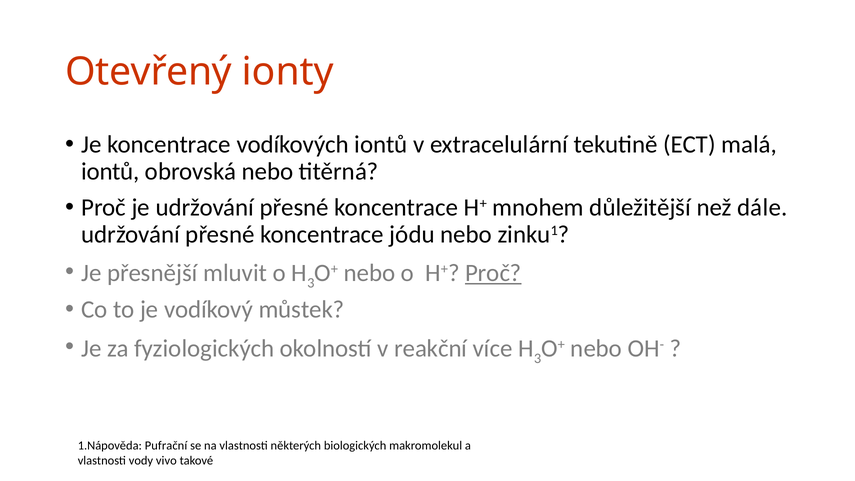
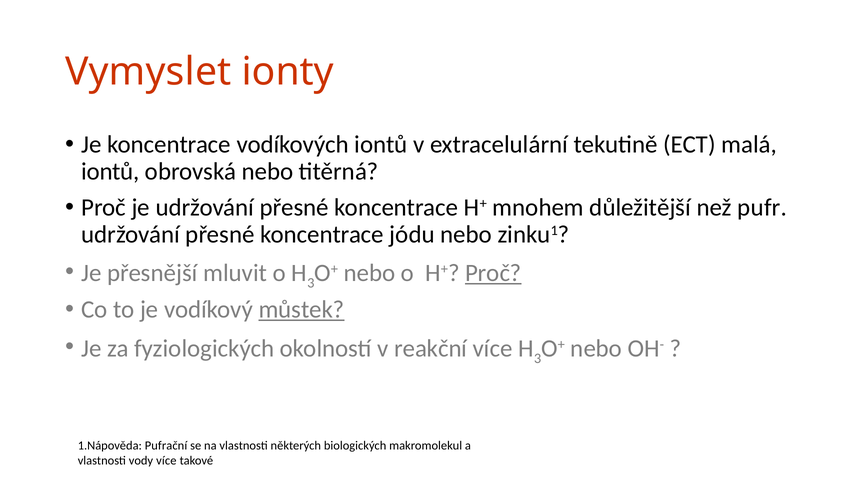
Otevřený: Otevřený -> Vymyslet
dále: dále -> pufr
můstek underline: none -> present
vody vivo: vivo -> více
